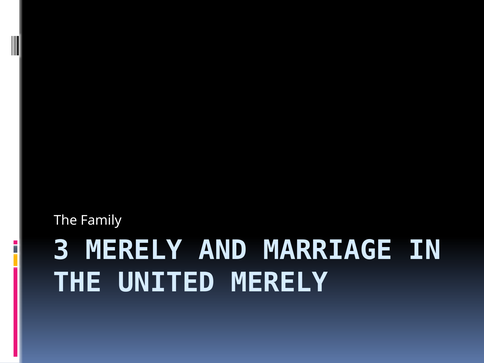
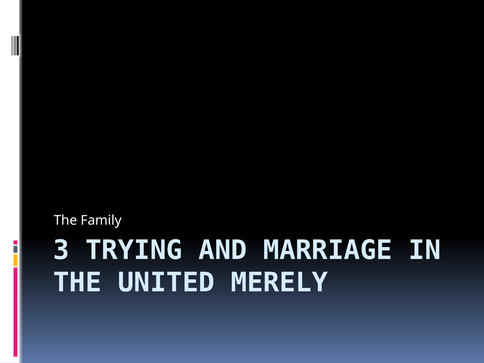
3 MERELY: MERELY -> TRYING
